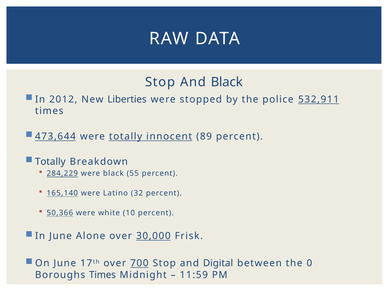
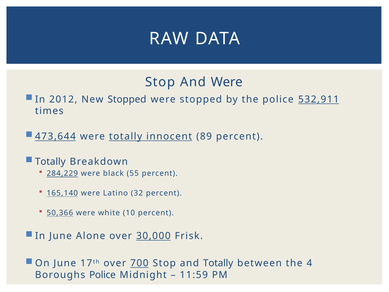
And Black: Black -> Were
New Liberties: Liberties -> Stopped
and Digital: Digital -> Totally
0: 0 -> 4
Boroughs Times: Times -> Police
